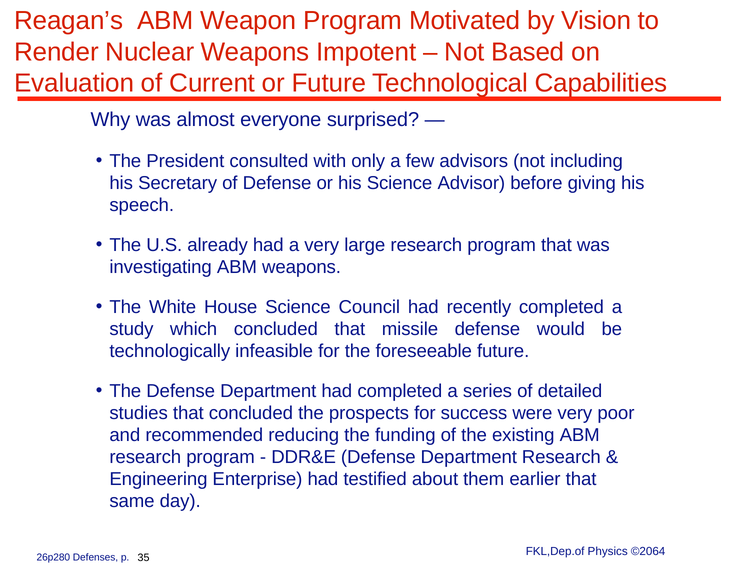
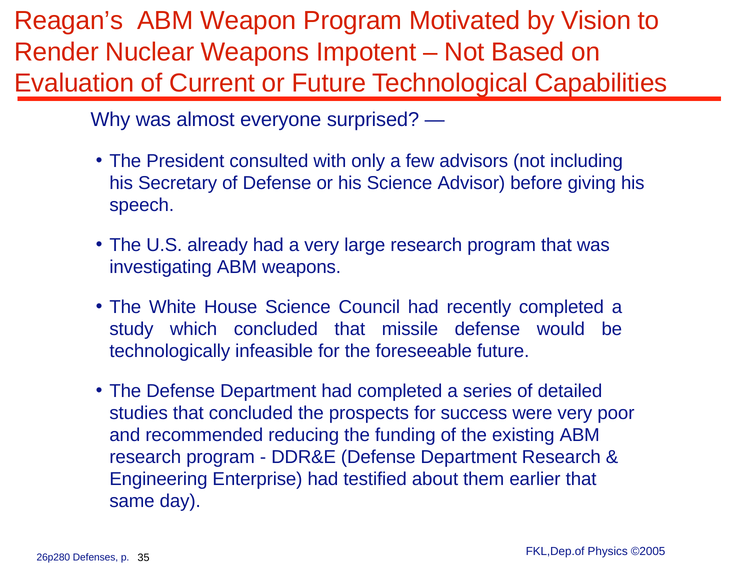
©2064: ©2064 -> ©2005
